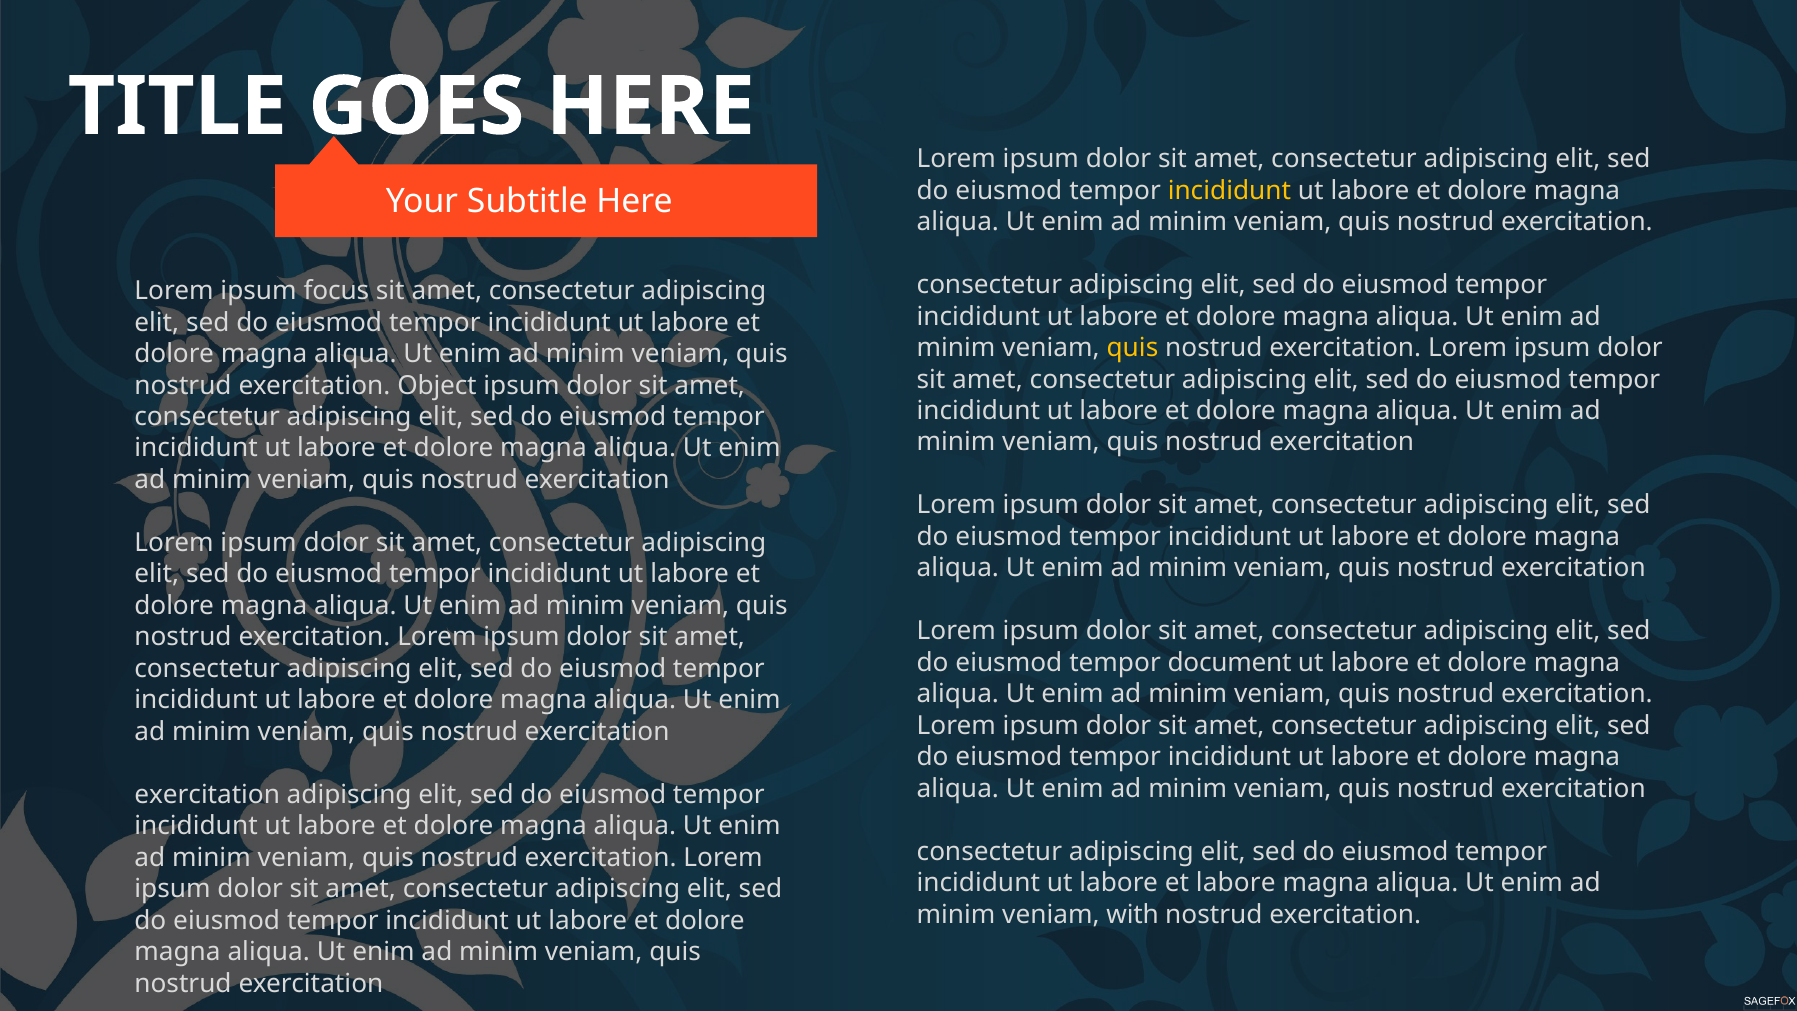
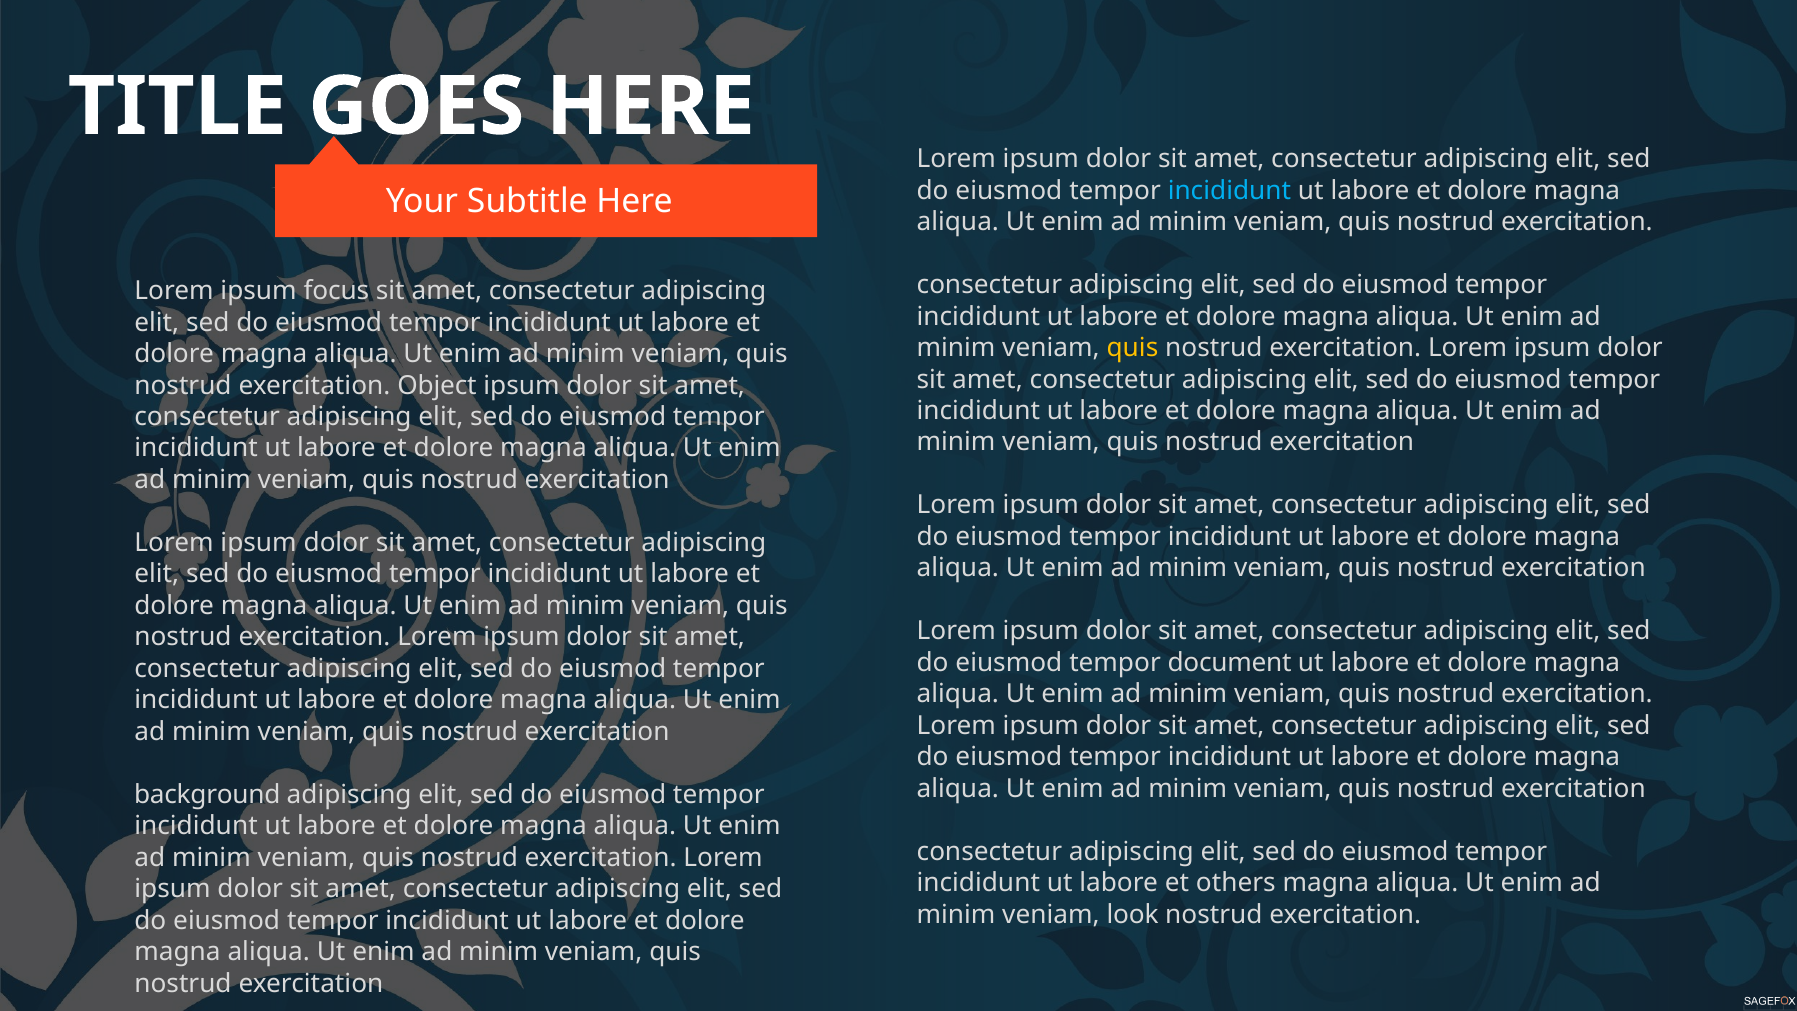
incididunt at (1229, 191) colour: yellow -> light blue
exercitation at (207, 794): exercitation -> background
et labore: labore -> others
with: with -> look
